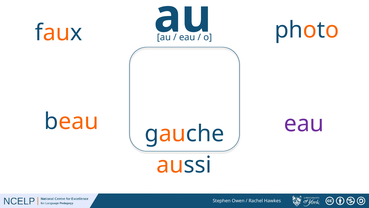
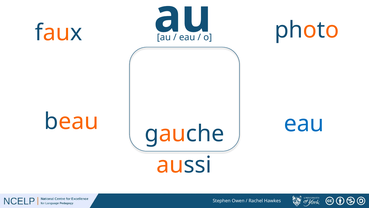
eau at (304, 124) colour: purple -> blue
